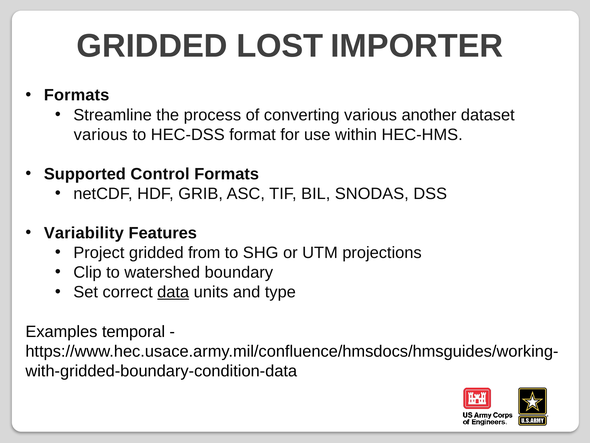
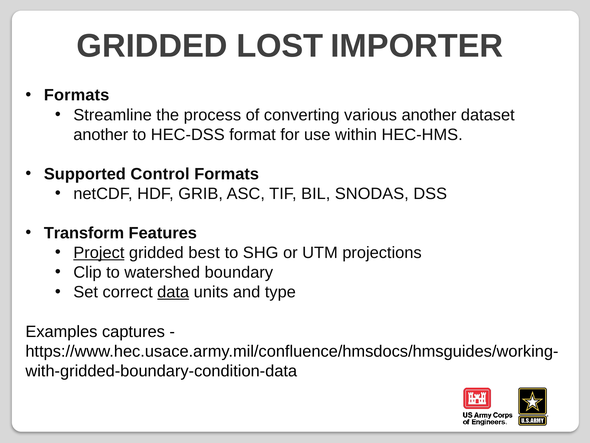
various at (101, 134): various -> another
Variability: Variability -> Transform
Project underline: none -> present
from: from -> best
temporal: temporal -> captures
